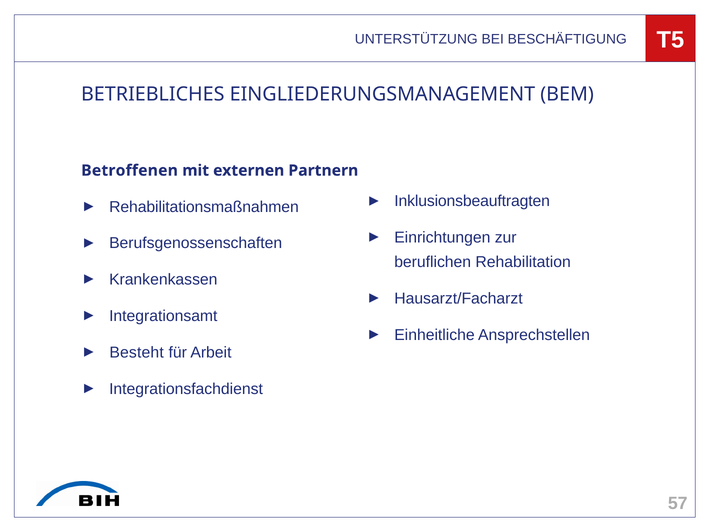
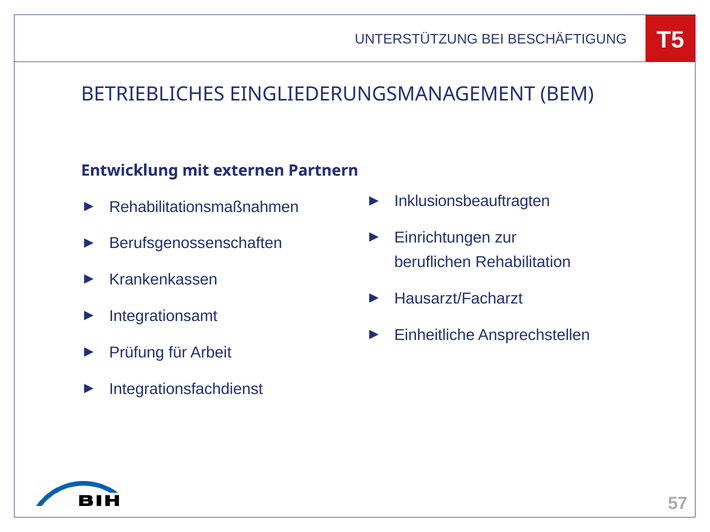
Betroffenen: Betroffenen -> Entwicklung
Besteht: Besteht -> Prüfung
